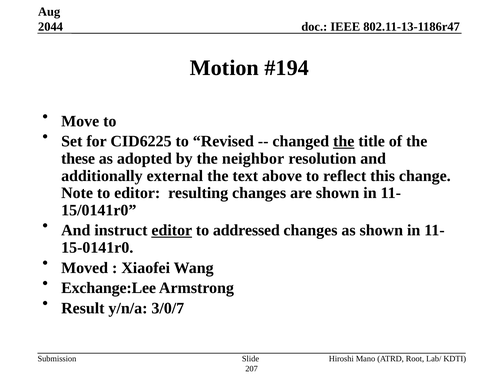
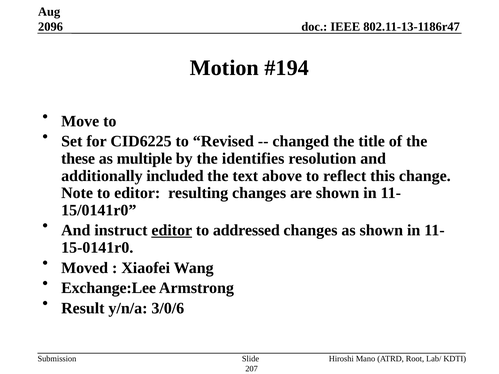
2044: 2044 -> 2096
the at (344, 141) underline: present -> none
adopted: adopted -> multiple
neighbor: neighbor -> identifies
external: external -> included
3/0/7: 3/0/7 -> 3/0/6
